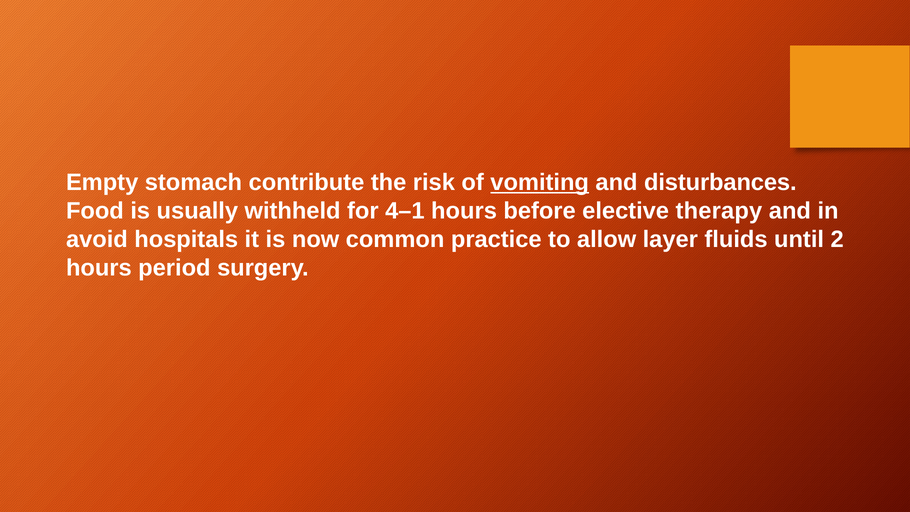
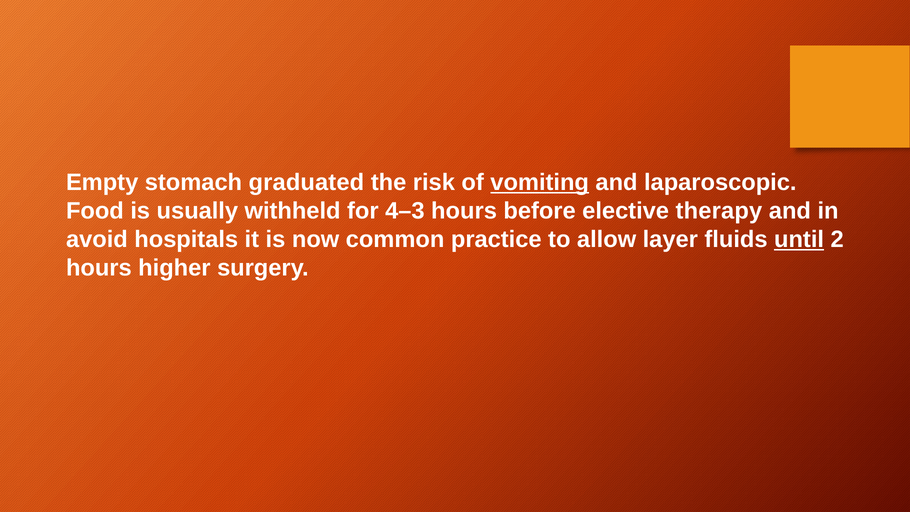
contribute: contribute -> graduated
disturbances: disturbances -> laparoscopic
4–1: 4–1 -> 4–3
until underline: none -> present
period: period -> higher
